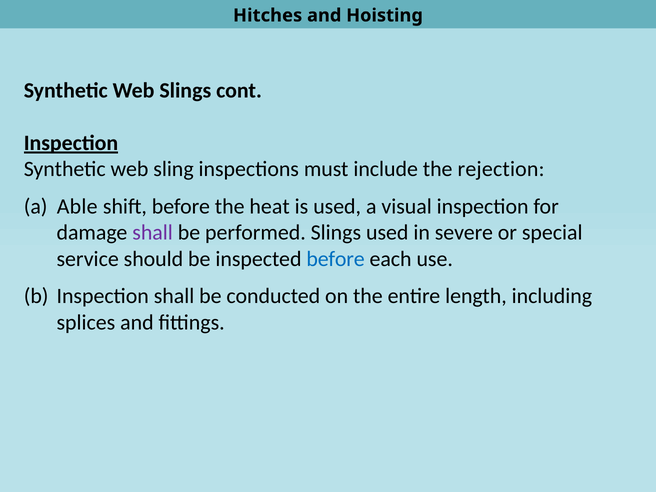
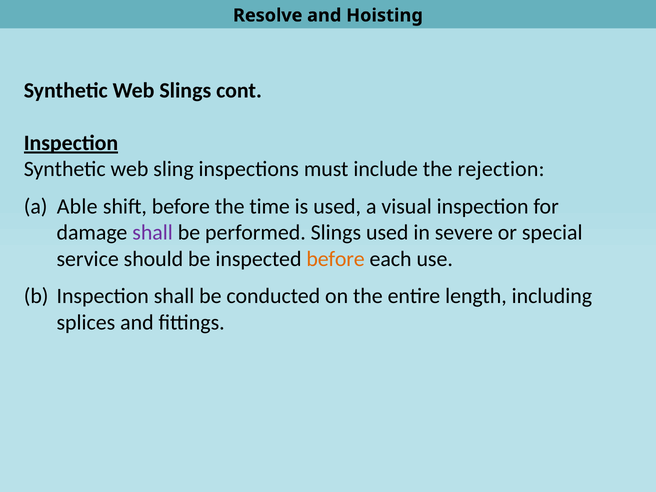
Hitches: Hitches -> Resolve
heat: heat -> time
before at (336, 259) colour: blue -> orange
